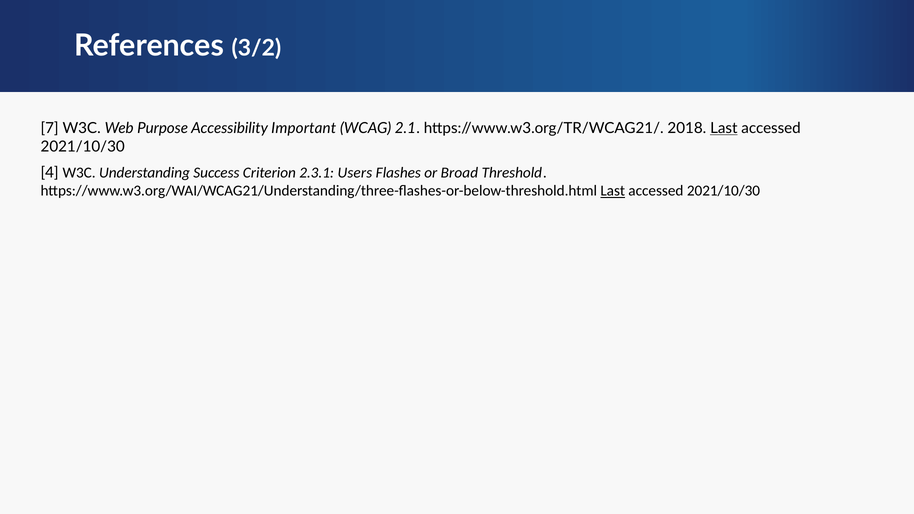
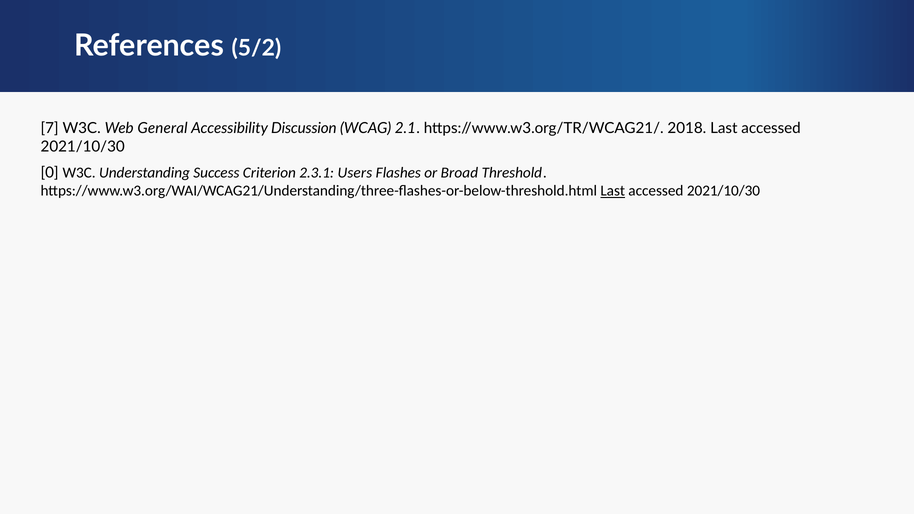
3/2: 3/2 -> 5/2
Purpose: Purpose -> General
Important: Important -> Discussion
Last at (724, 128) underline: present -> none
4: 4 -> 0
